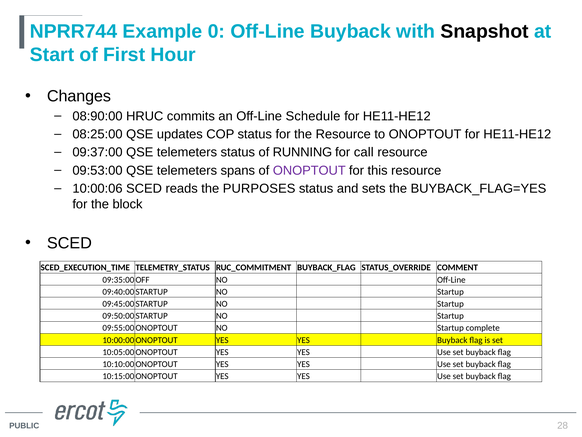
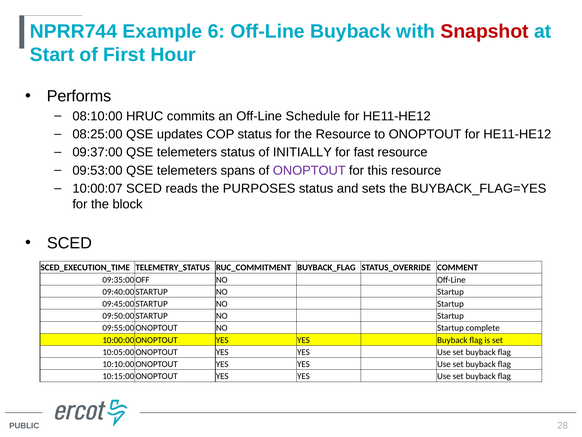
0: 0 -> 6
Snapshot colour: black -> red
Changes: Changes -> Performs
08:90:00: 08:90:00 -> 08:10:00
RUNNING: RUNNING -> INITIALLY
call: call -> fast
10:00:06: 10:00:06 -> 10:00:07
